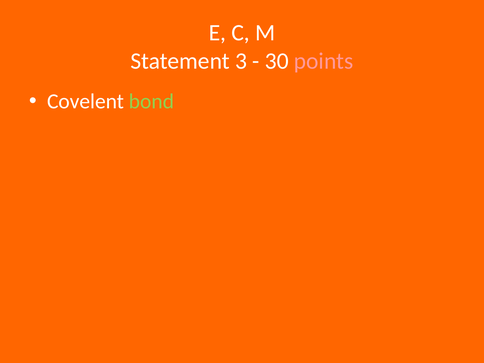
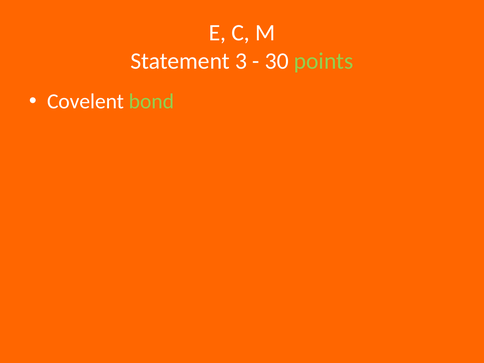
points colour: pink -> light green
